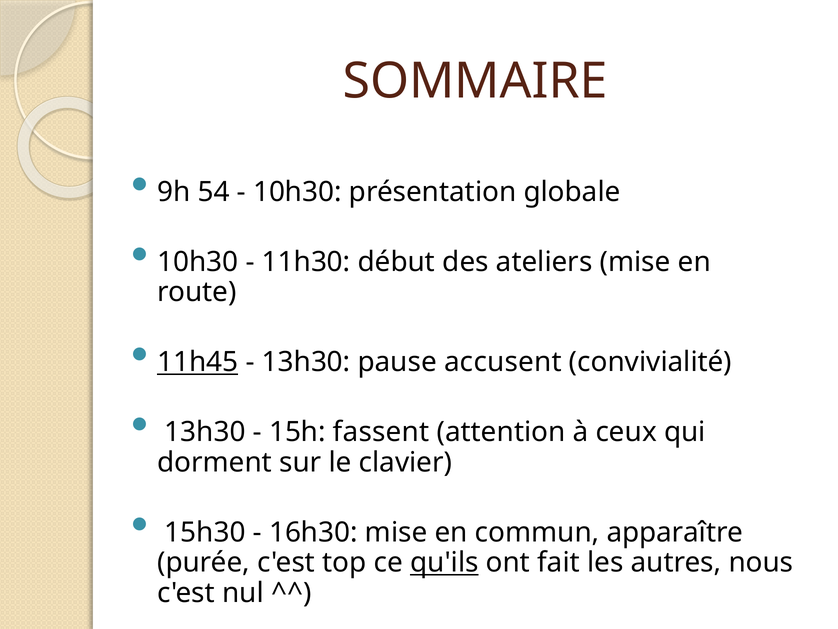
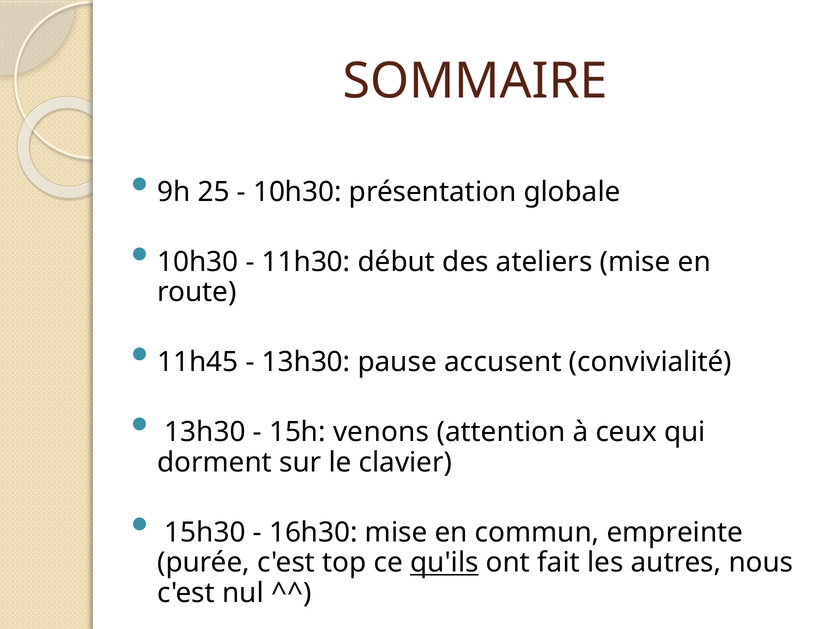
54: 54 -> 25
11h45 underline: present -> none
fassent: fassent -> venons
apparaître: apparaître -> empreinte
